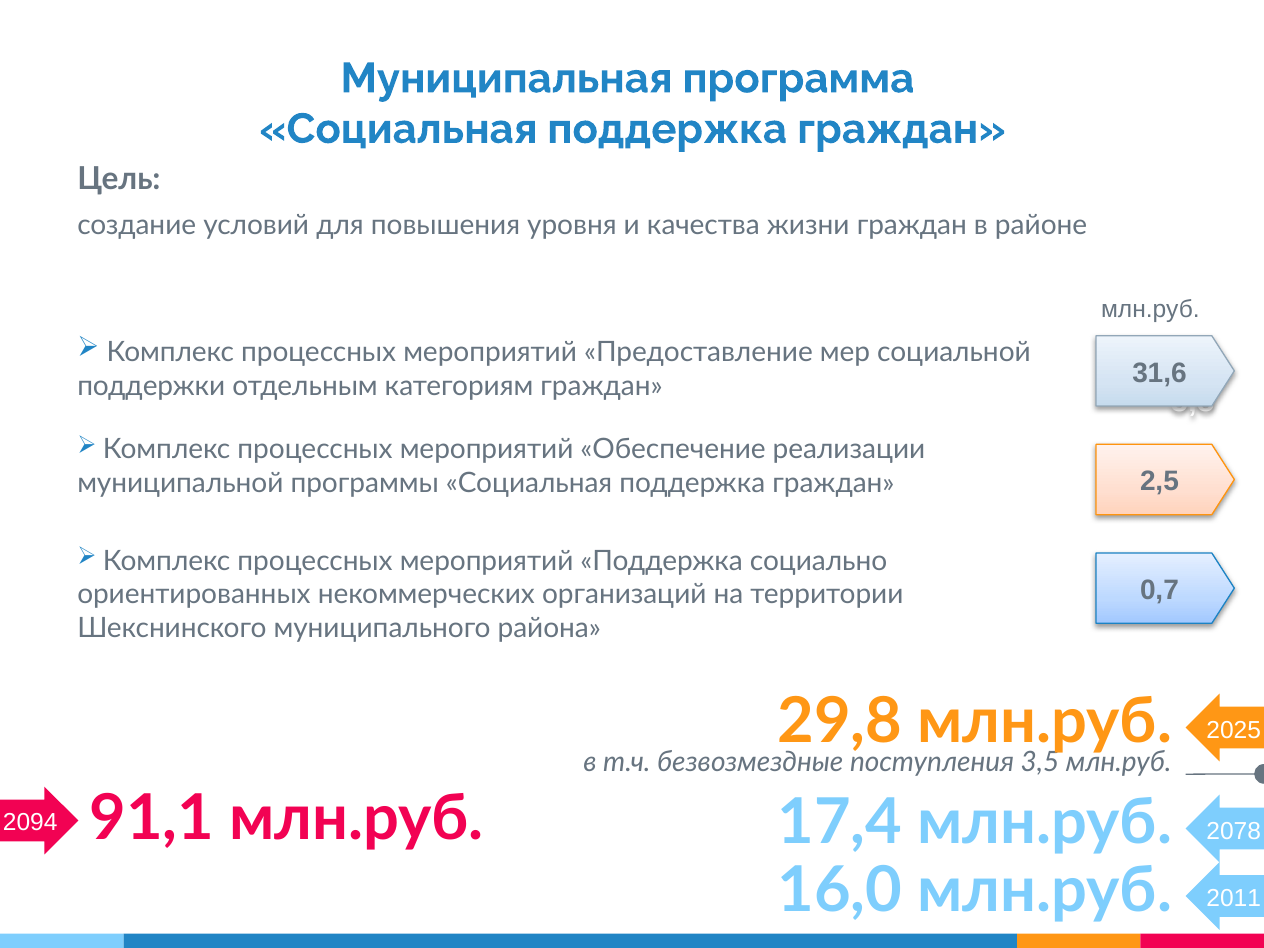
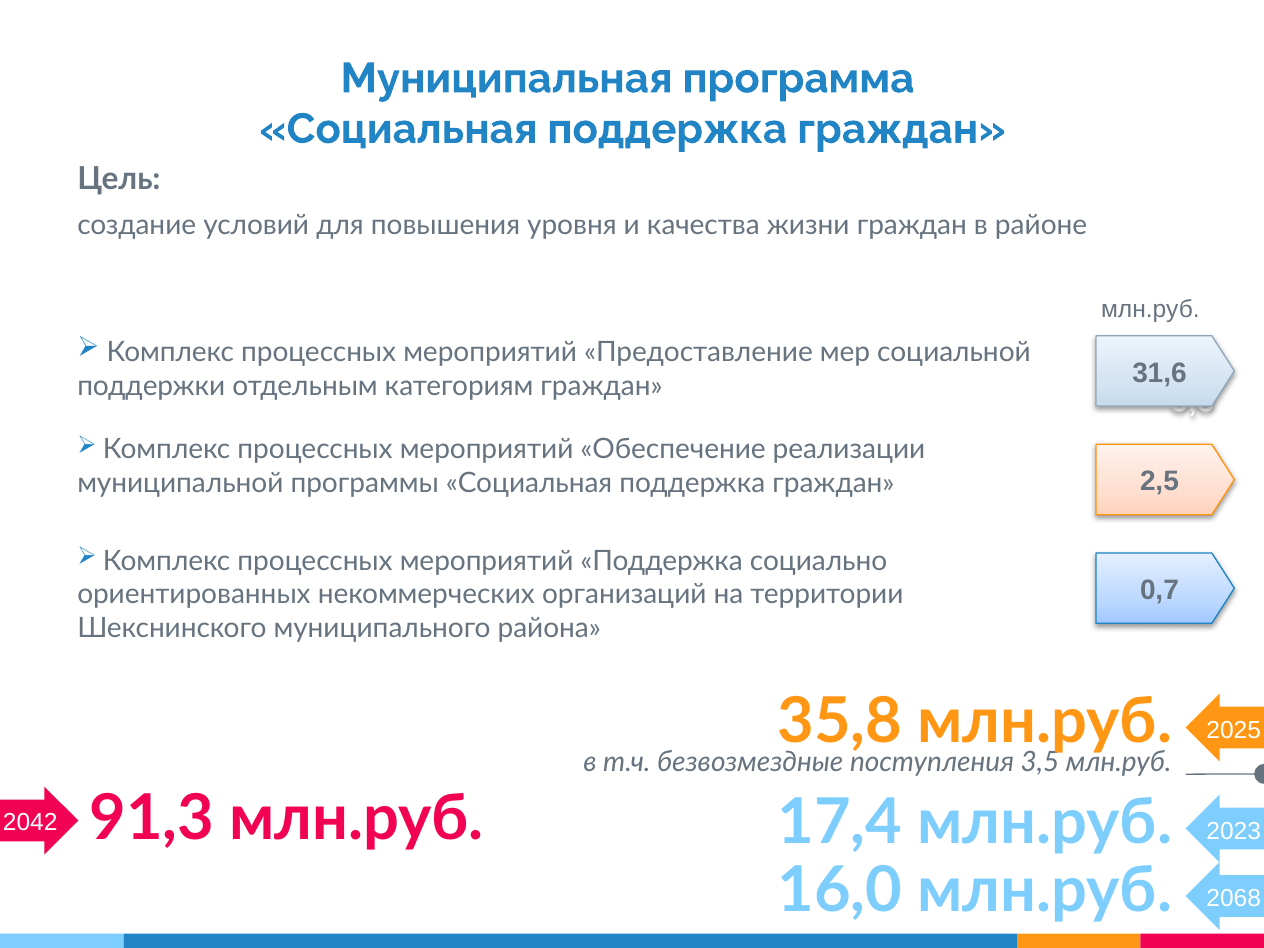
29,8: 29,8 -> 35,8
91,1: 91,1 -> 91,3
2078: 2078 -> 2023
2094: 2094 -> 2042
2011: 2011 -> 2068
